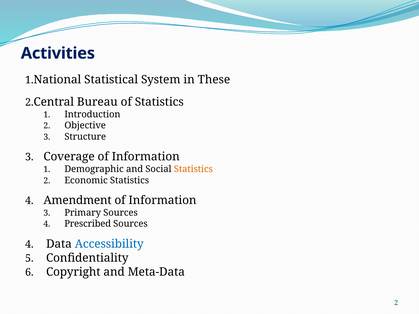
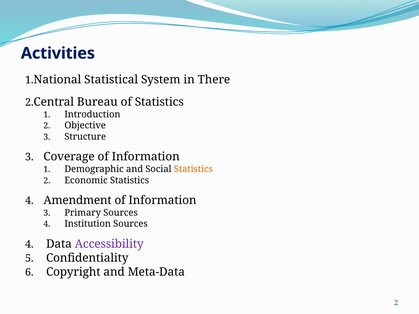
These: These -> There
Prescribed: Prescribed -> Institution
Accessibility colour: blue -> purple
